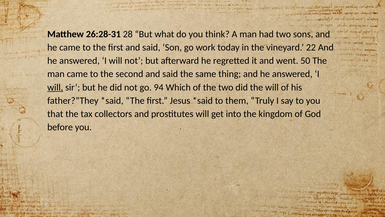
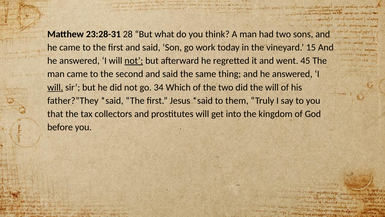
26:28-31: 26:28-31 -> 23:28-31
22: 22 -> 15
not at (134, 61) underline: none -> present
50: 50 -> 45
94: 94 -> 34
